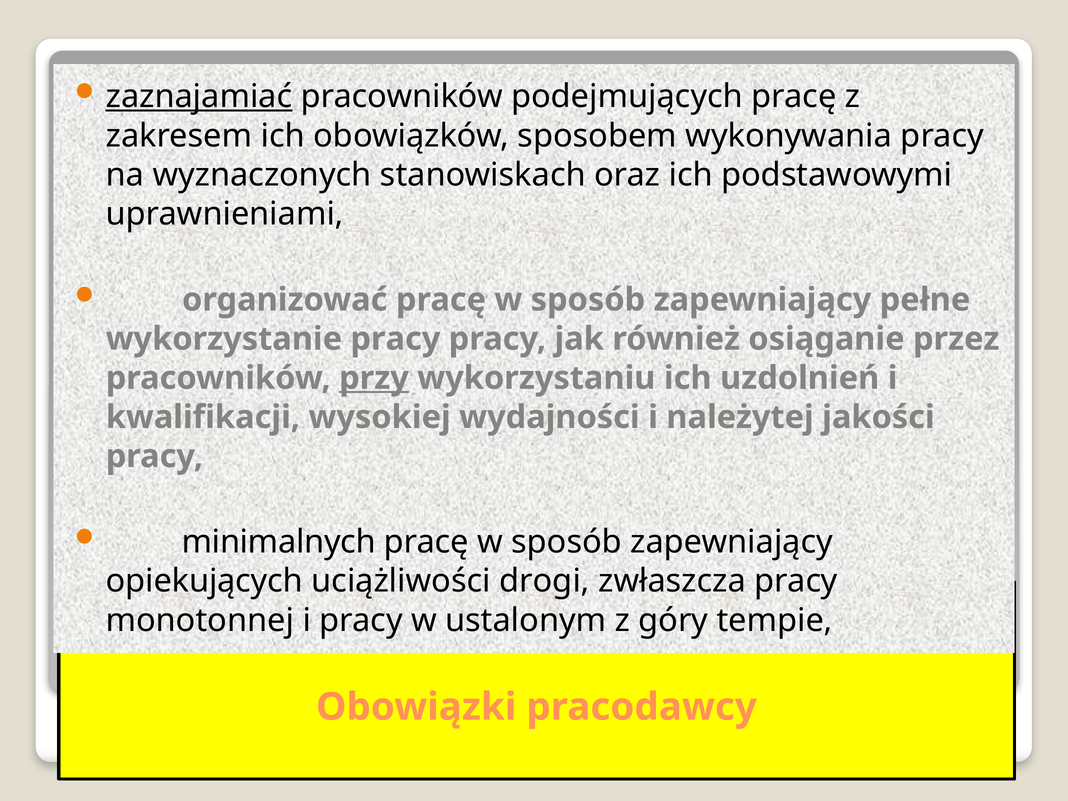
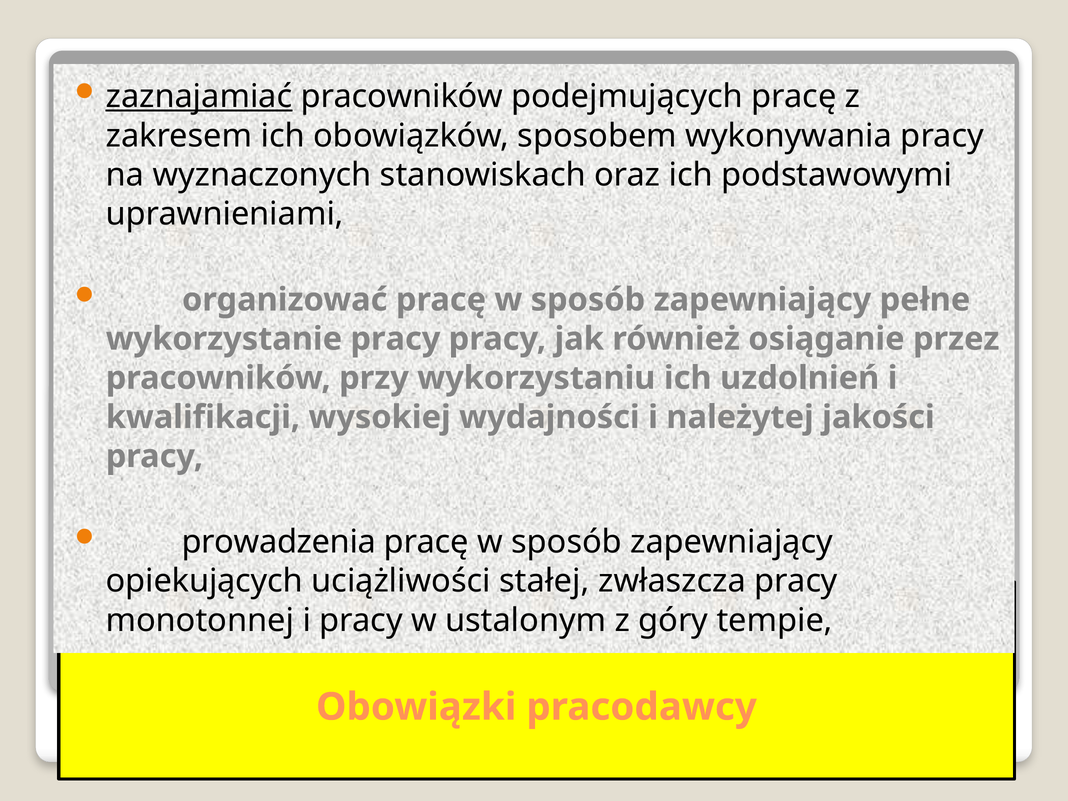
przy underline: present -> none
minimalnych: minimalnych -> prowadzenia
drogi: drogi -> stałej
